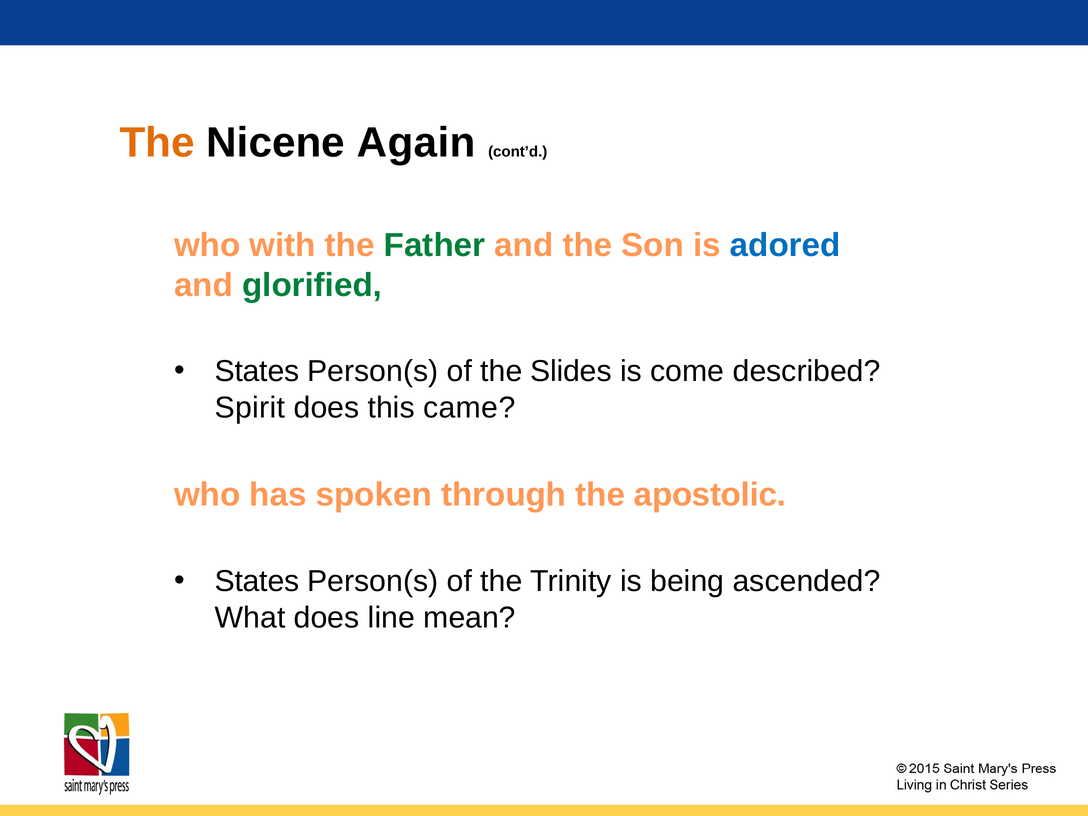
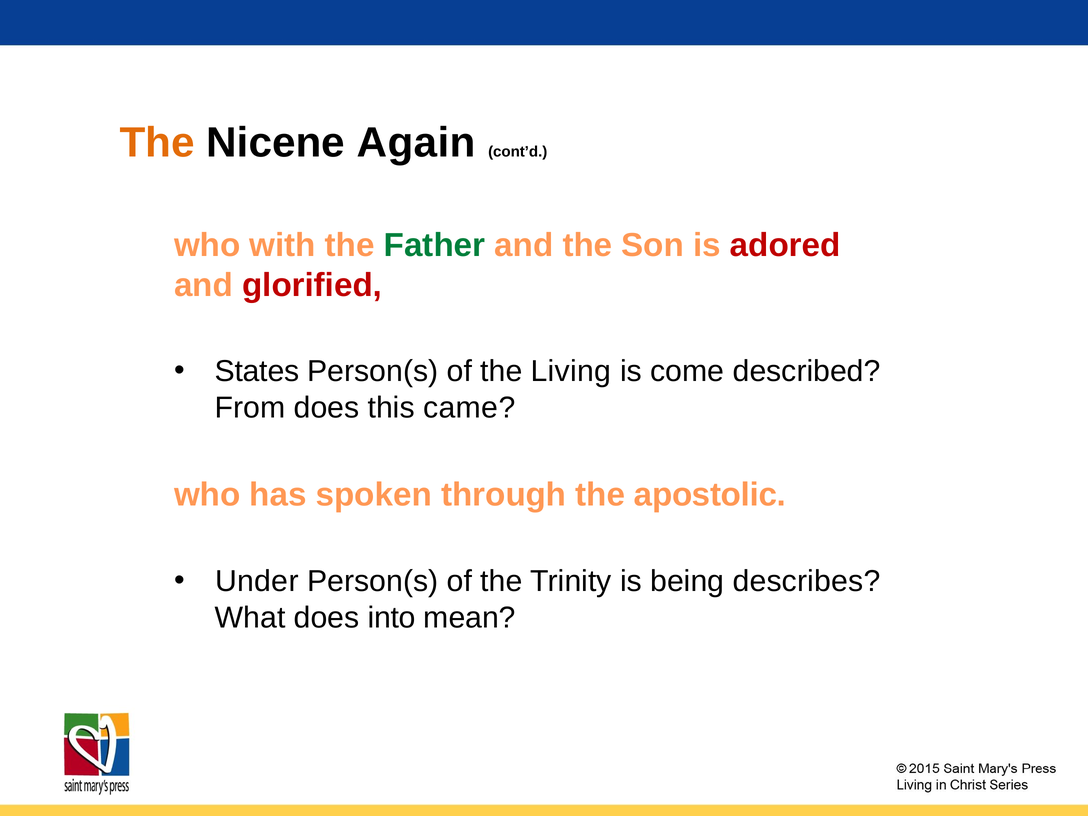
adored colour: blue -> red
glorified colour: green -> red
Slides: Slides -> Living
Spirit: Spirit -> From
States at (257, 581): States -> Under
ascended: ascended -> describes
line: line -> into
